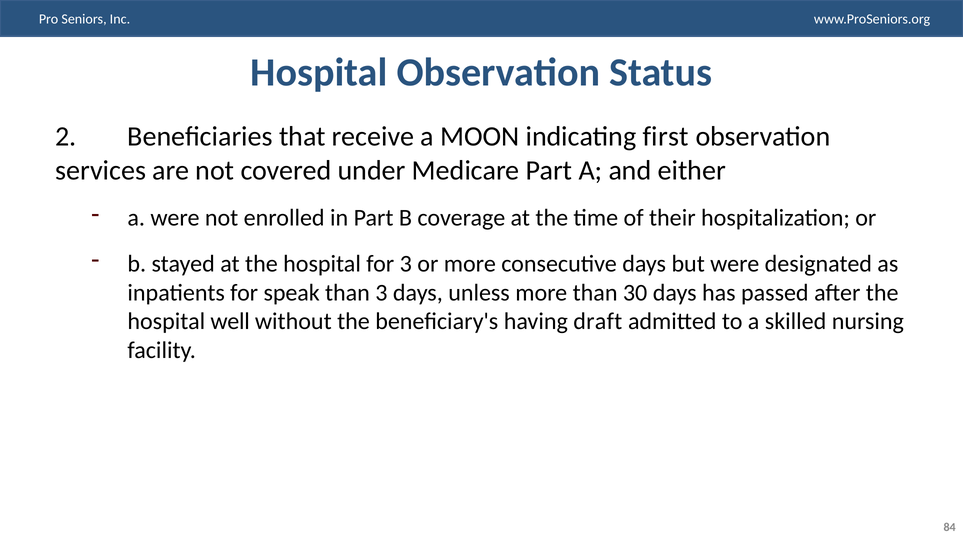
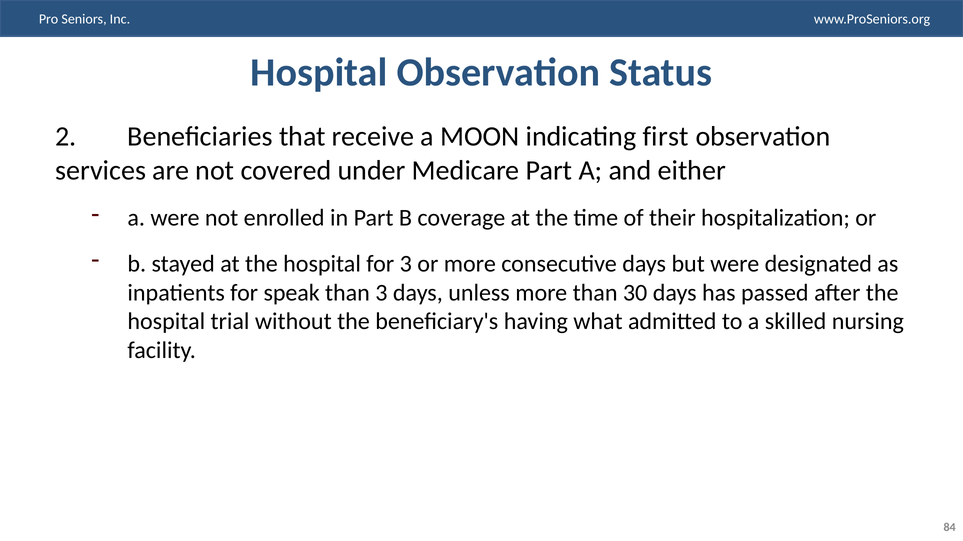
well: well -> trial
draft: draft -> what
